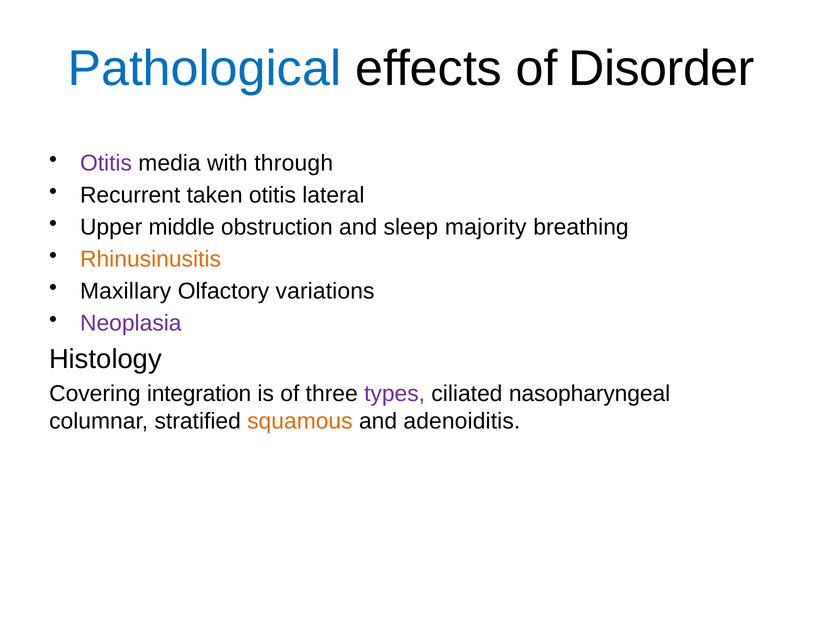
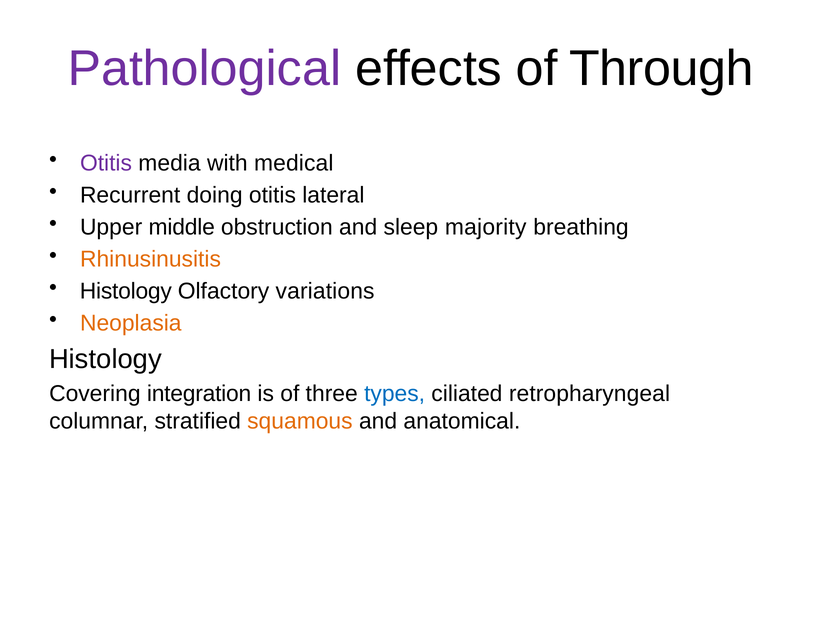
Pathological colour: blue -> purple
Disorder: Disorder -> Through
through: through -> medical
taken: taken -> doing
Maxillary at (126, 291): Maxillary -> Histology
Neoplasia colour: purple -> orange
types colour: purple -> blue
nasopharyngeal: nasopharyngeal -> retropharyngeal
adenoiditis: adenoiditis -> anatomical
